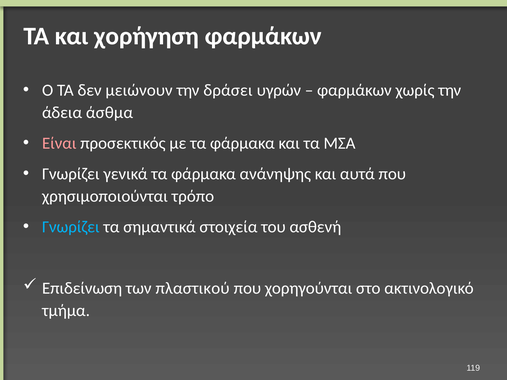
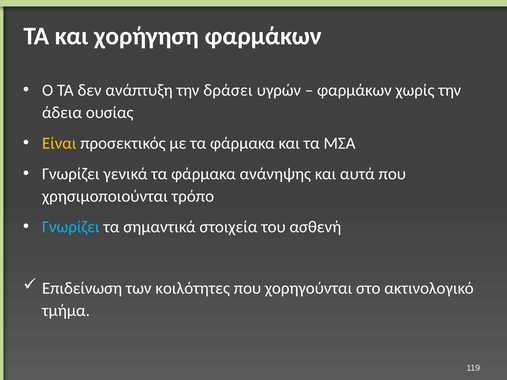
μειώνουν: μειώνουν -> ανάπτυξη
άσθμα: άσθμα -> ουσίας
Είναι colour: pink -> yellow
πλαστικού: πλαστικού -> κοιλότητες
